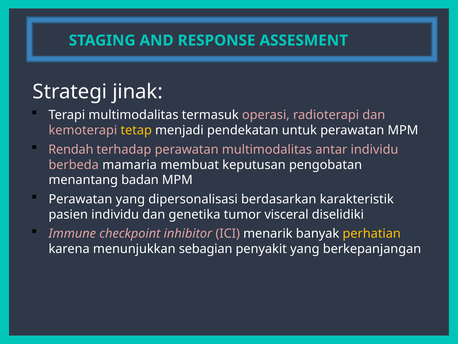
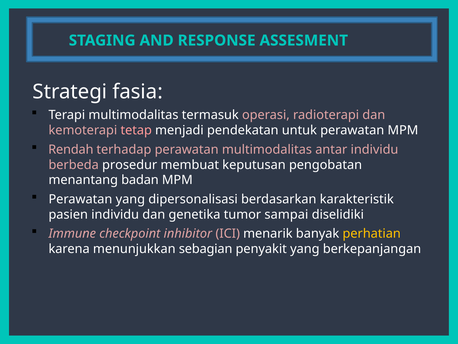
jinak: jinak -> fasia
tetap colour: yellow -> pink
mamaria: mamaria -> prosedur
visceral: visceral -> sampai
